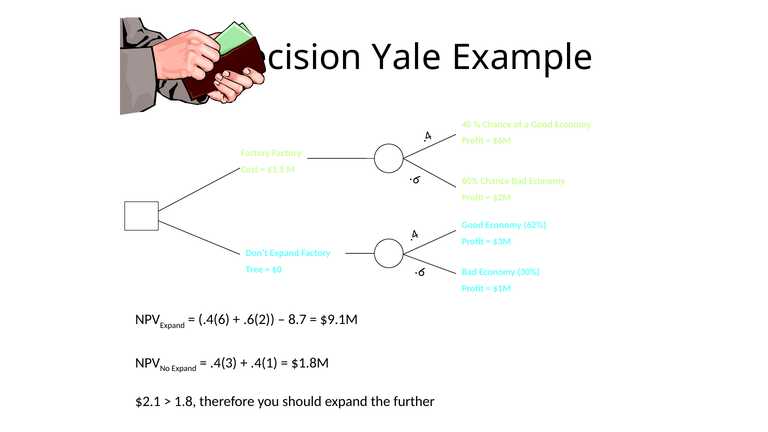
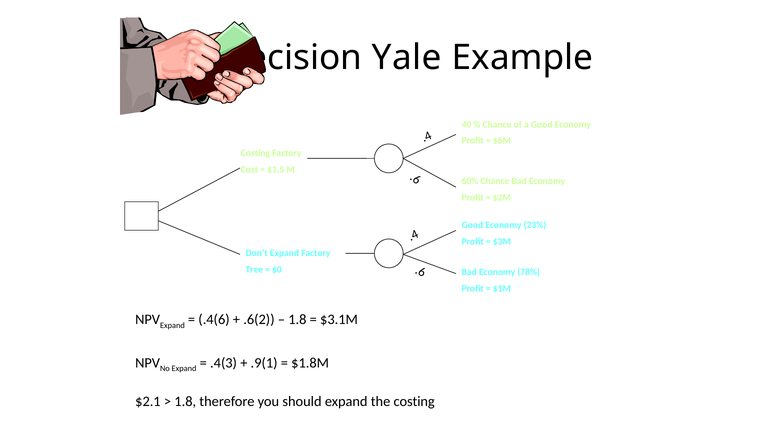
Factory at (255, 153): Factory -> Costing
62%: 62% -> 23%
30%: 30% -> 78%
8.7 at (297, 320): 8.7 -> 1.8
$9.1M: $9.1M -> $3.1M
.4(1: .4(1 -> .9(1
the further: further -> costing
